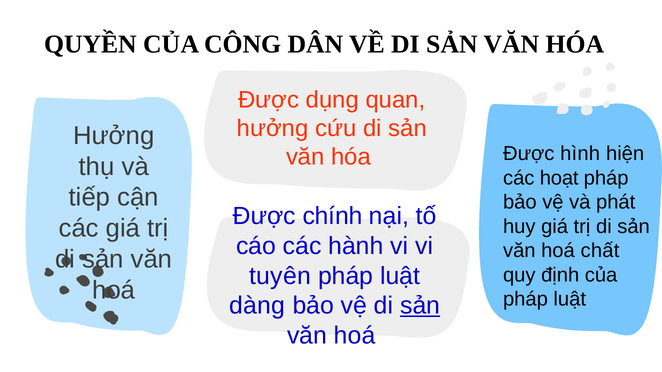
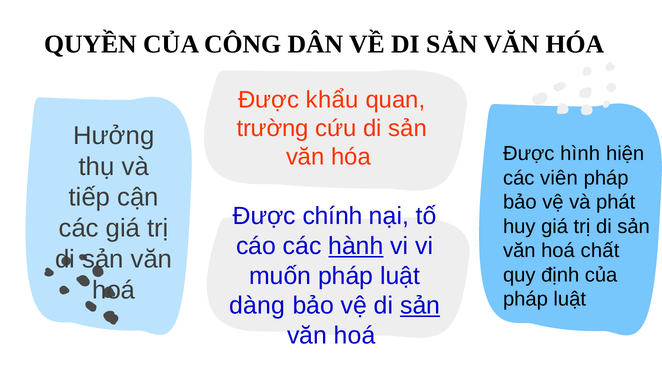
dụng: dụng -> khẩu
hưởng at (273, 129): hưởng -> trường
hoạt: hoạt -> viên
hành underline: none -> present
tuyên: tuyên -> muốn
